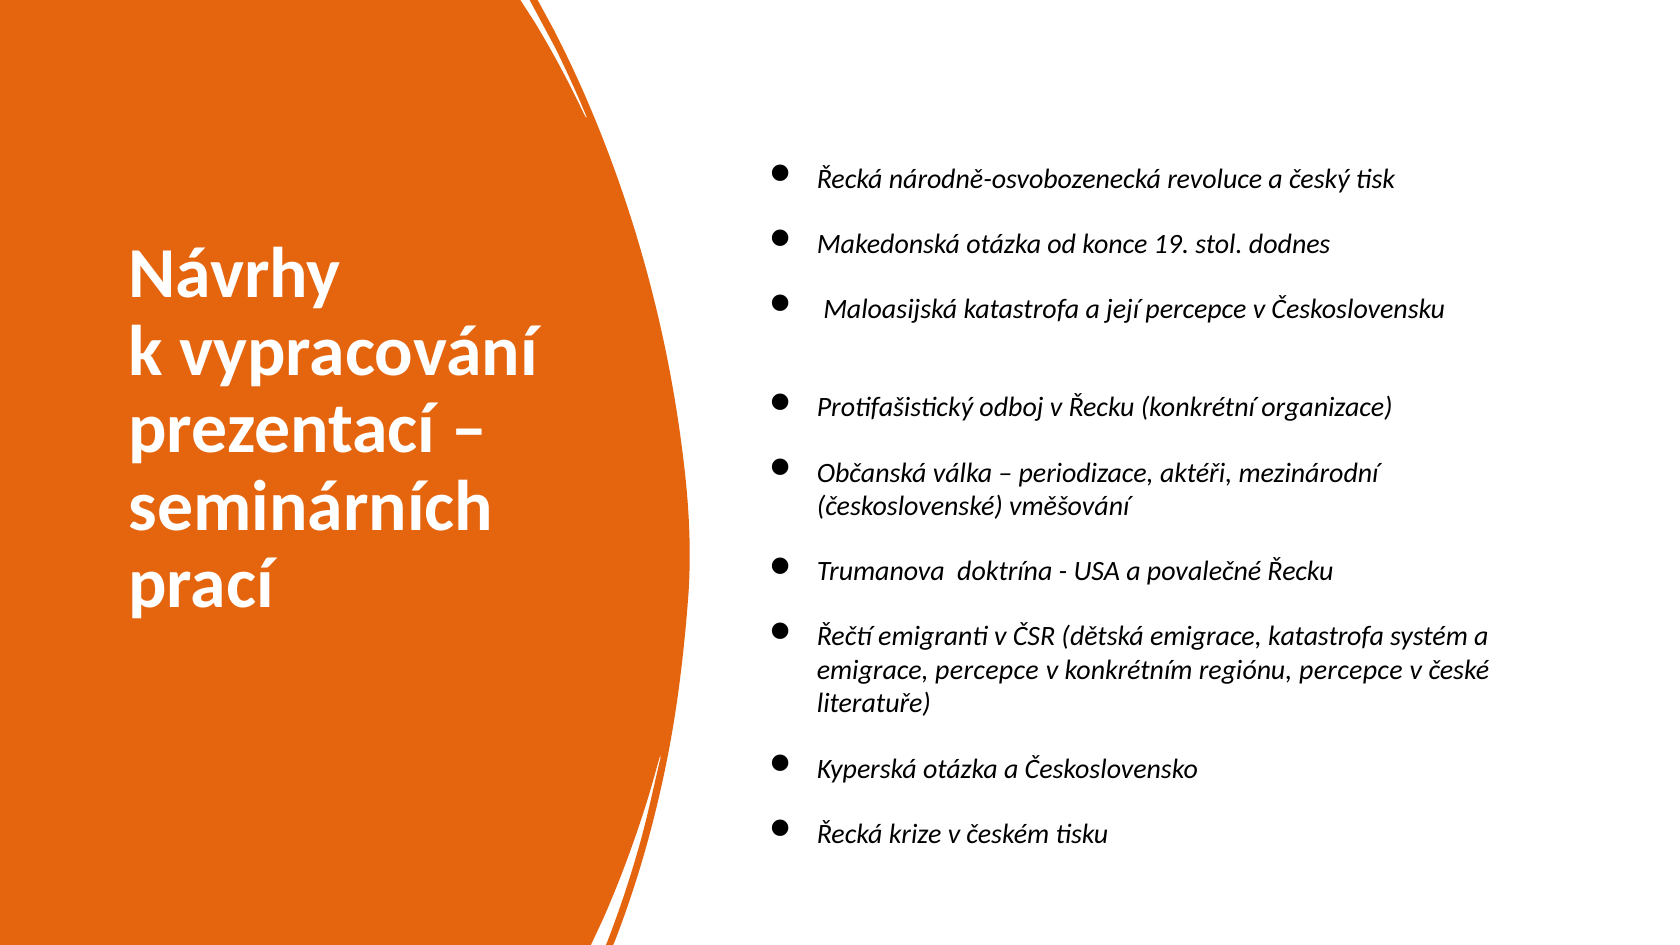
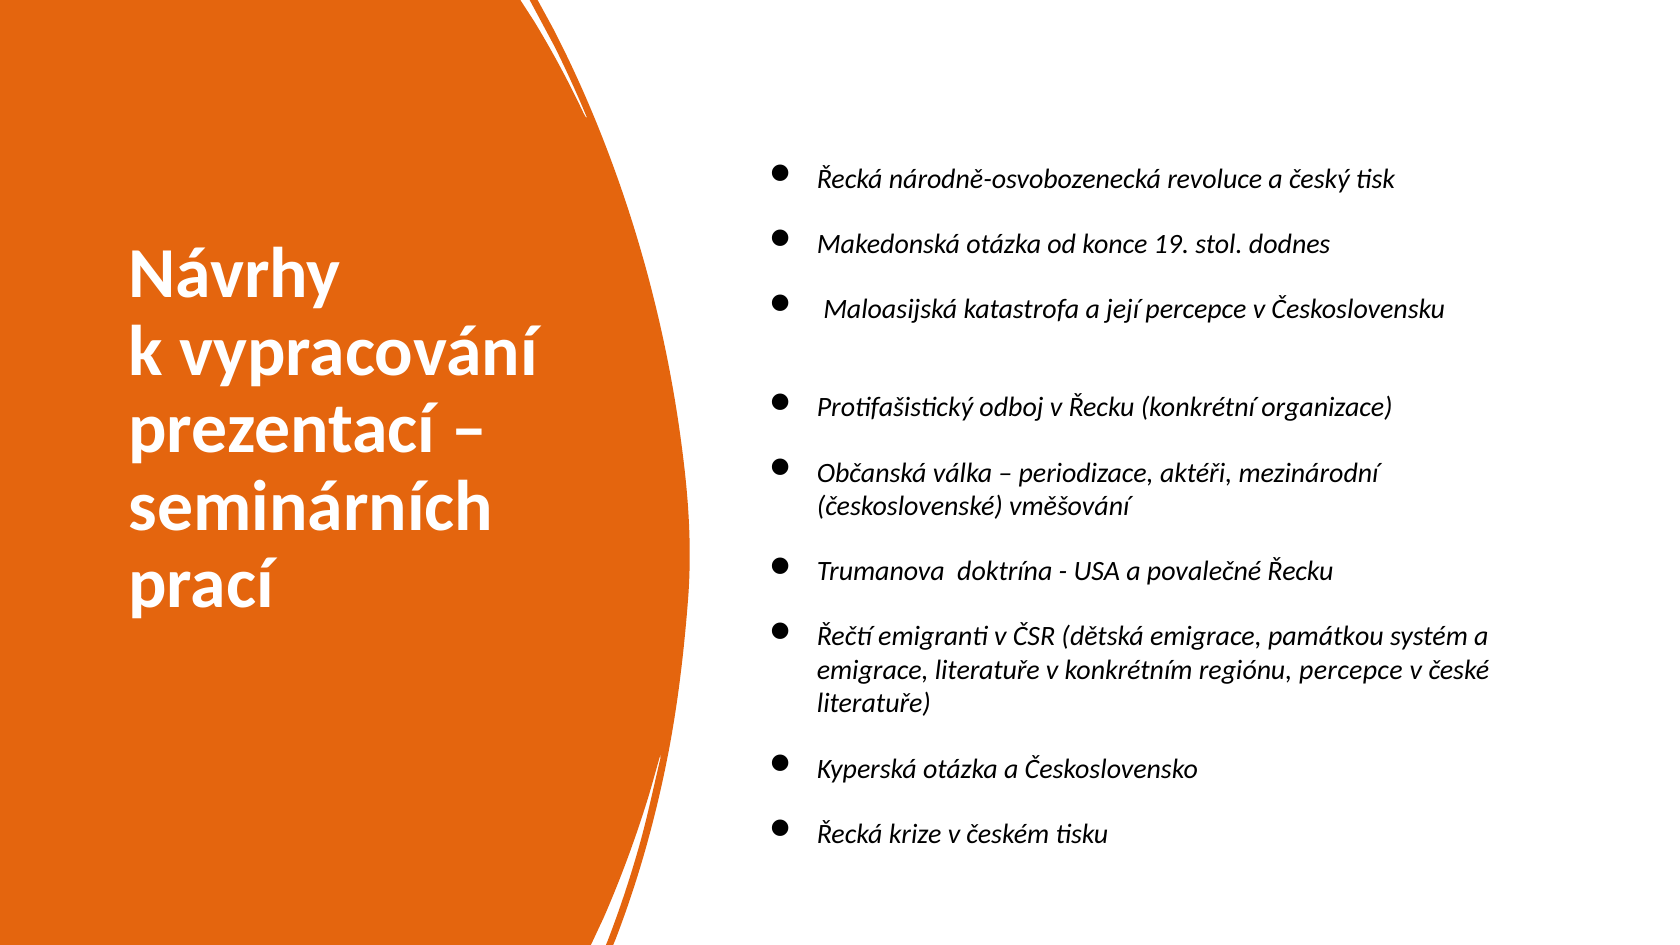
emigrace katastrofa: katastrofa -> památkou
emigrace percepce: percepce -> literatuře
